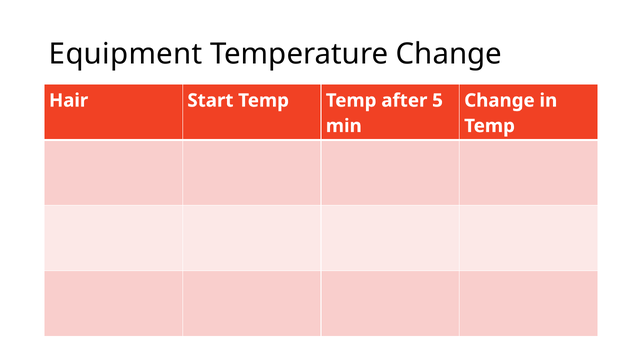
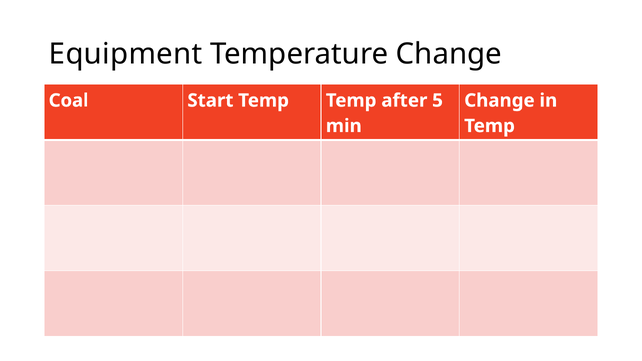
Hair: Hair -> Coal
